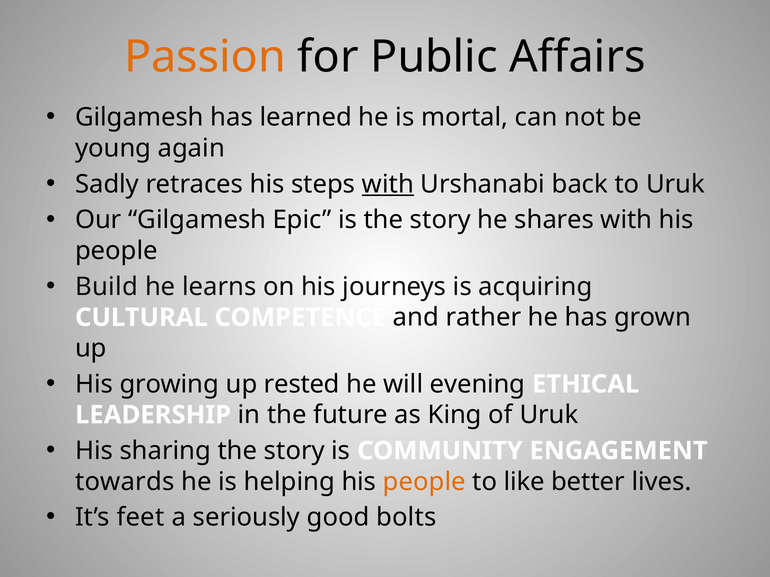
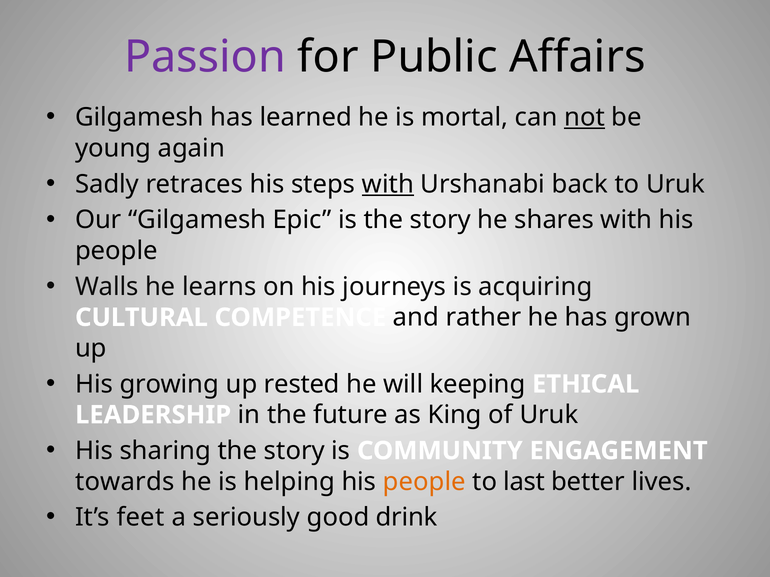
Passion colour: orange -> purple
not underline: none -> present
Build: Build -> Walls
evening: evening -> keeping
like: like -> last
bolts: bolts -> drink
